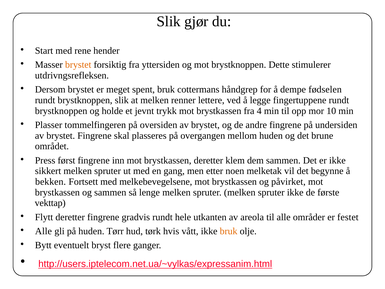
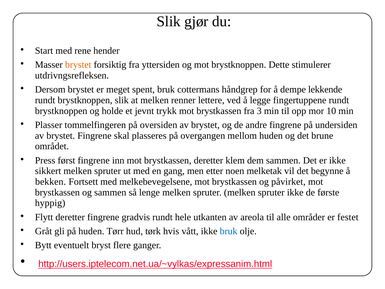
fødselen: fødselen -> lekkende
4: 4 -> 3
vekttap: vekttap -> hyppig
Alle at (43, 231): Alle -> Gråt
bruk at (229, 231) colour: orange -> blue
